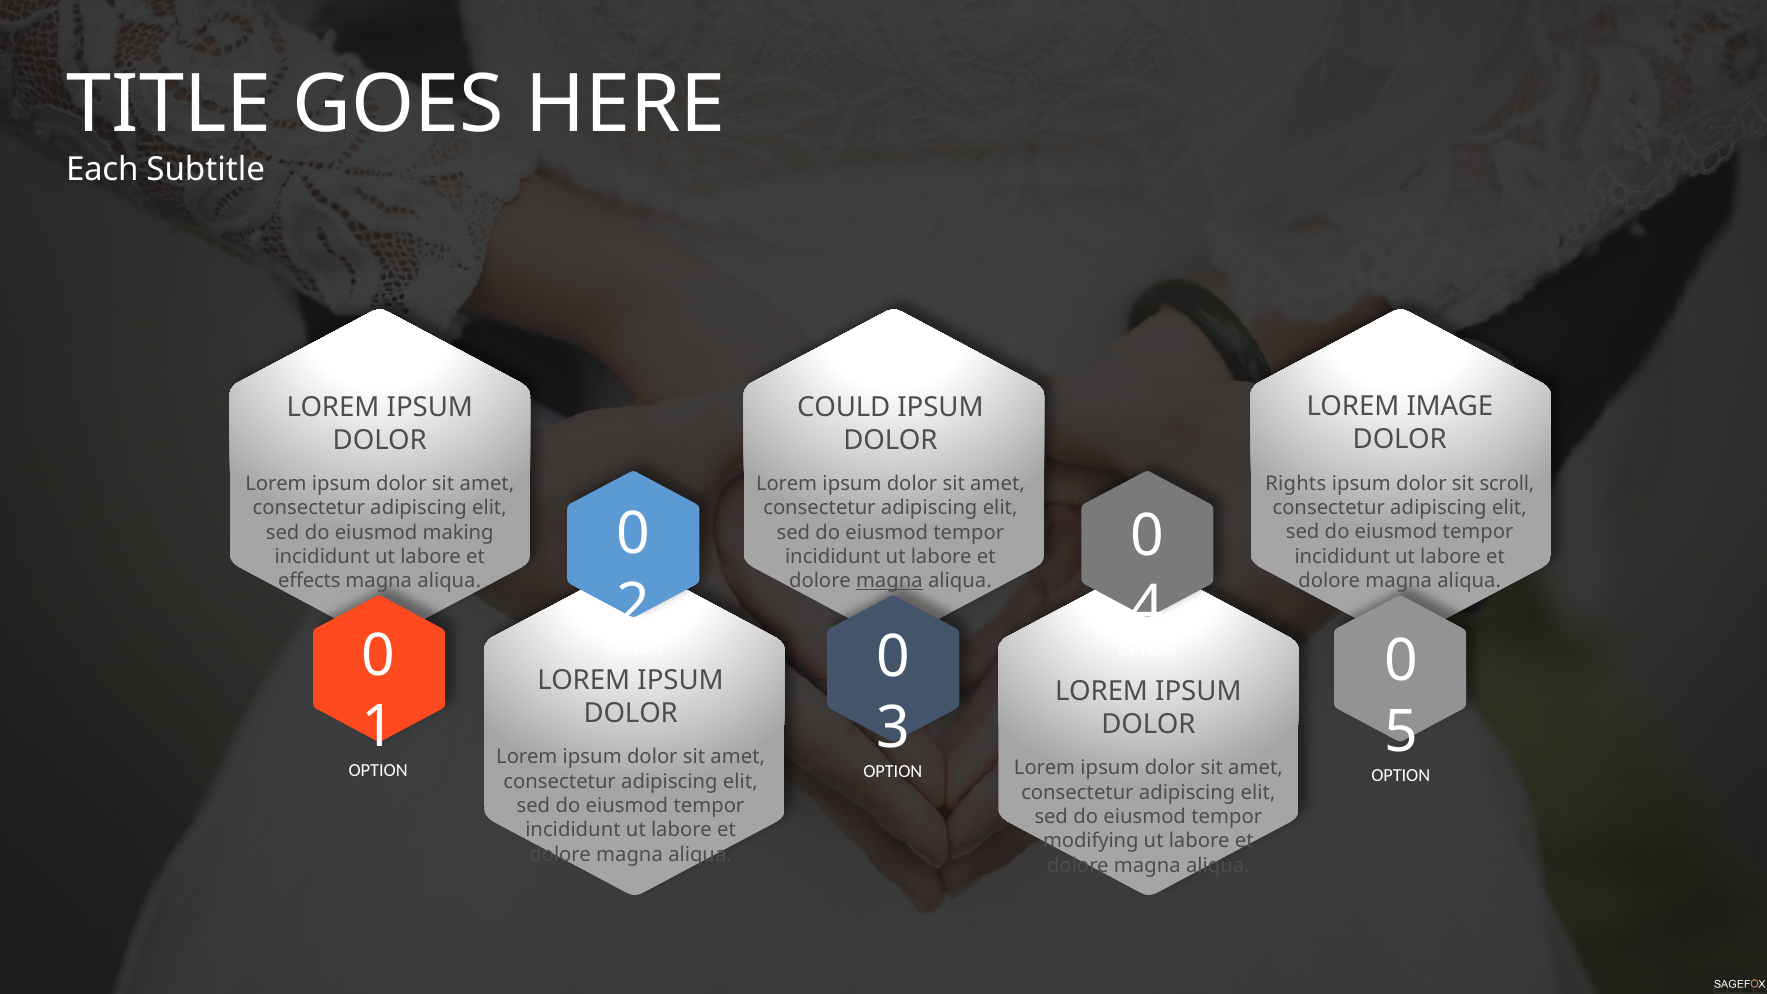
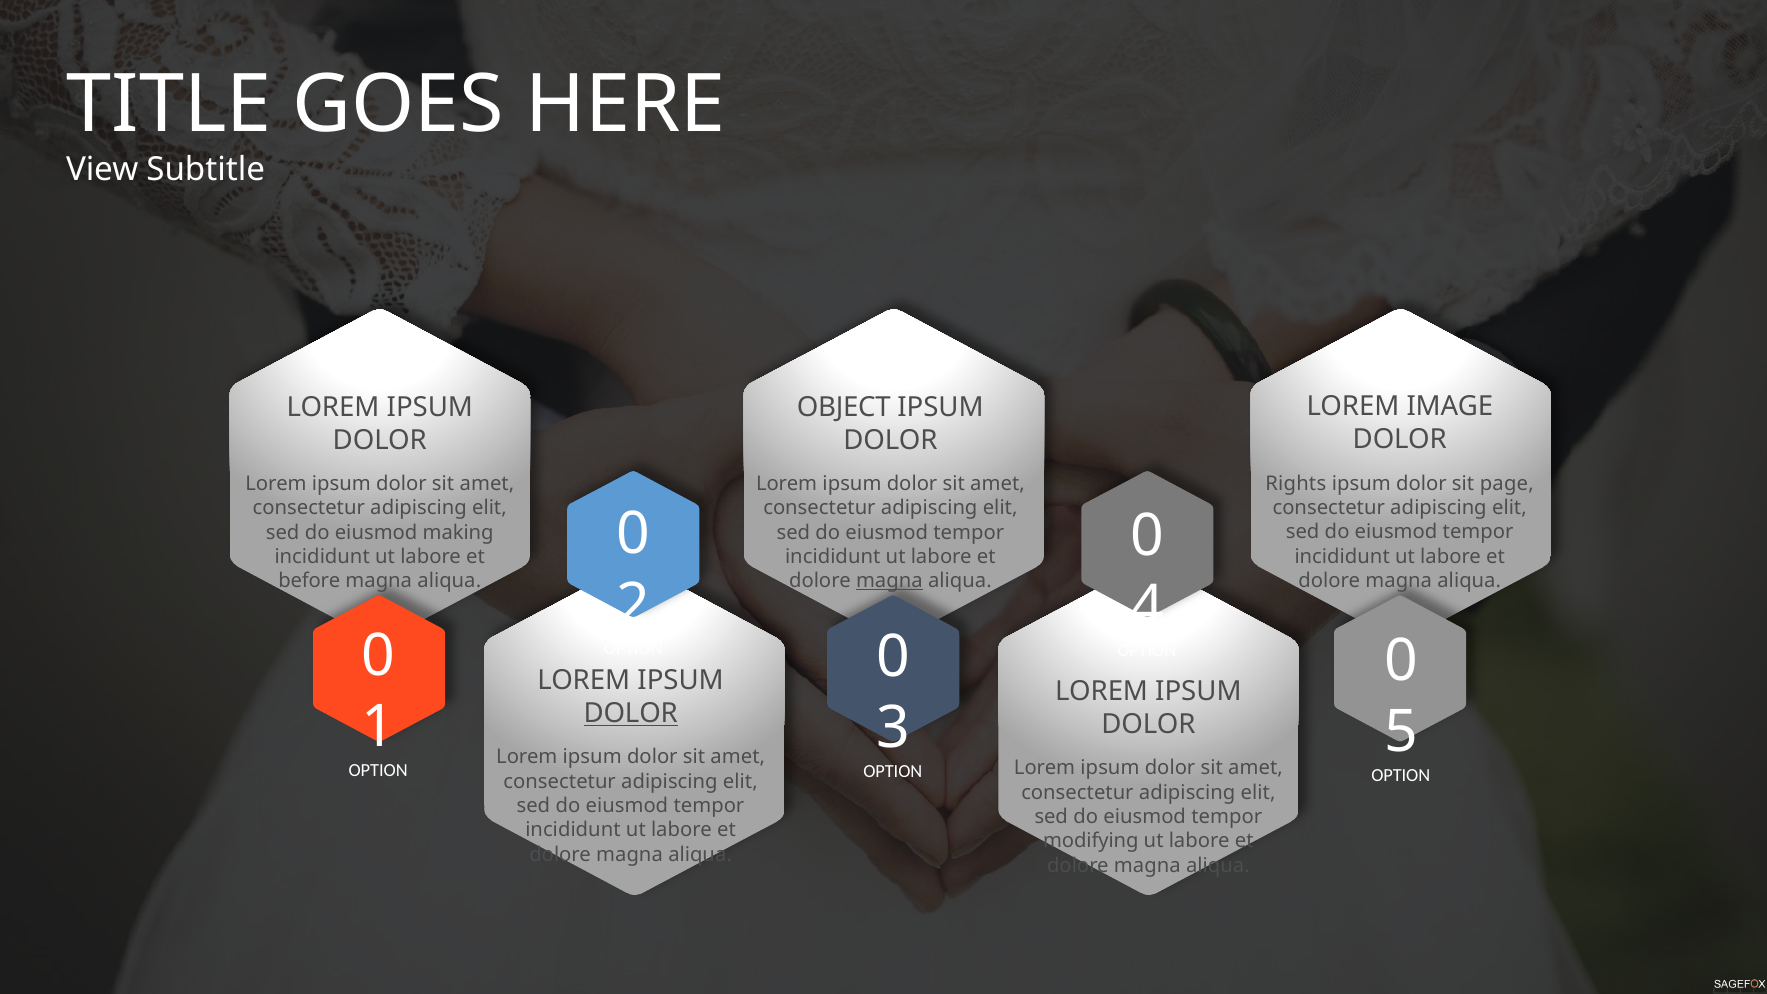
Each: Each -> View
COULD: COULD -> OBJECT
scroll: scroll -> page
effects: effects -> before
DOLOR at (631, 714) underline: none -> present
